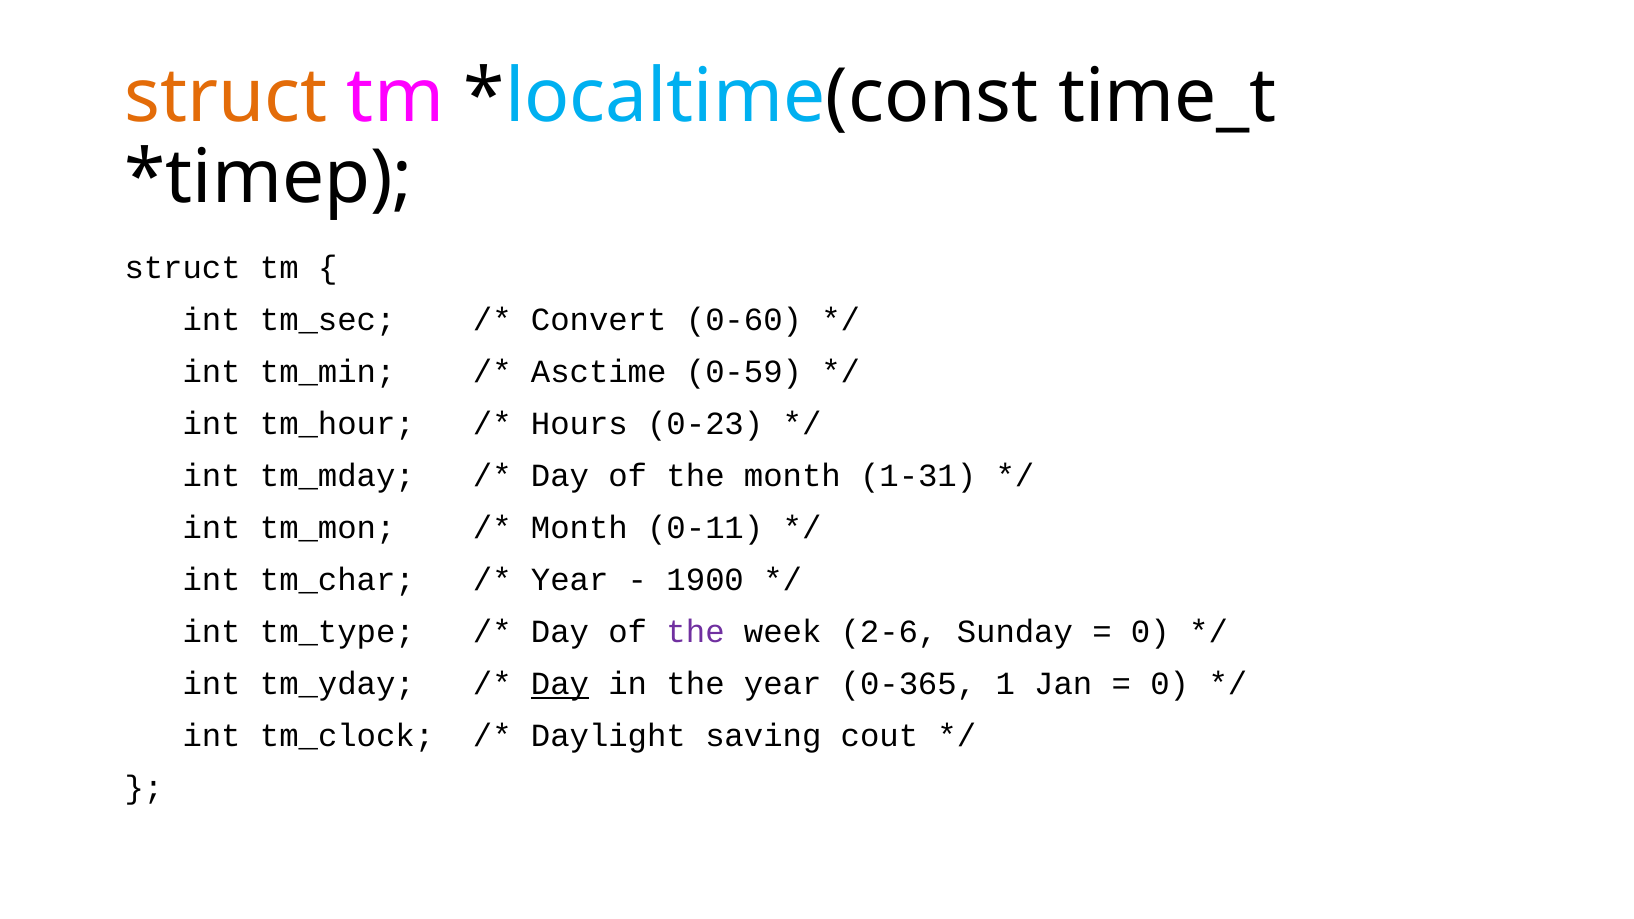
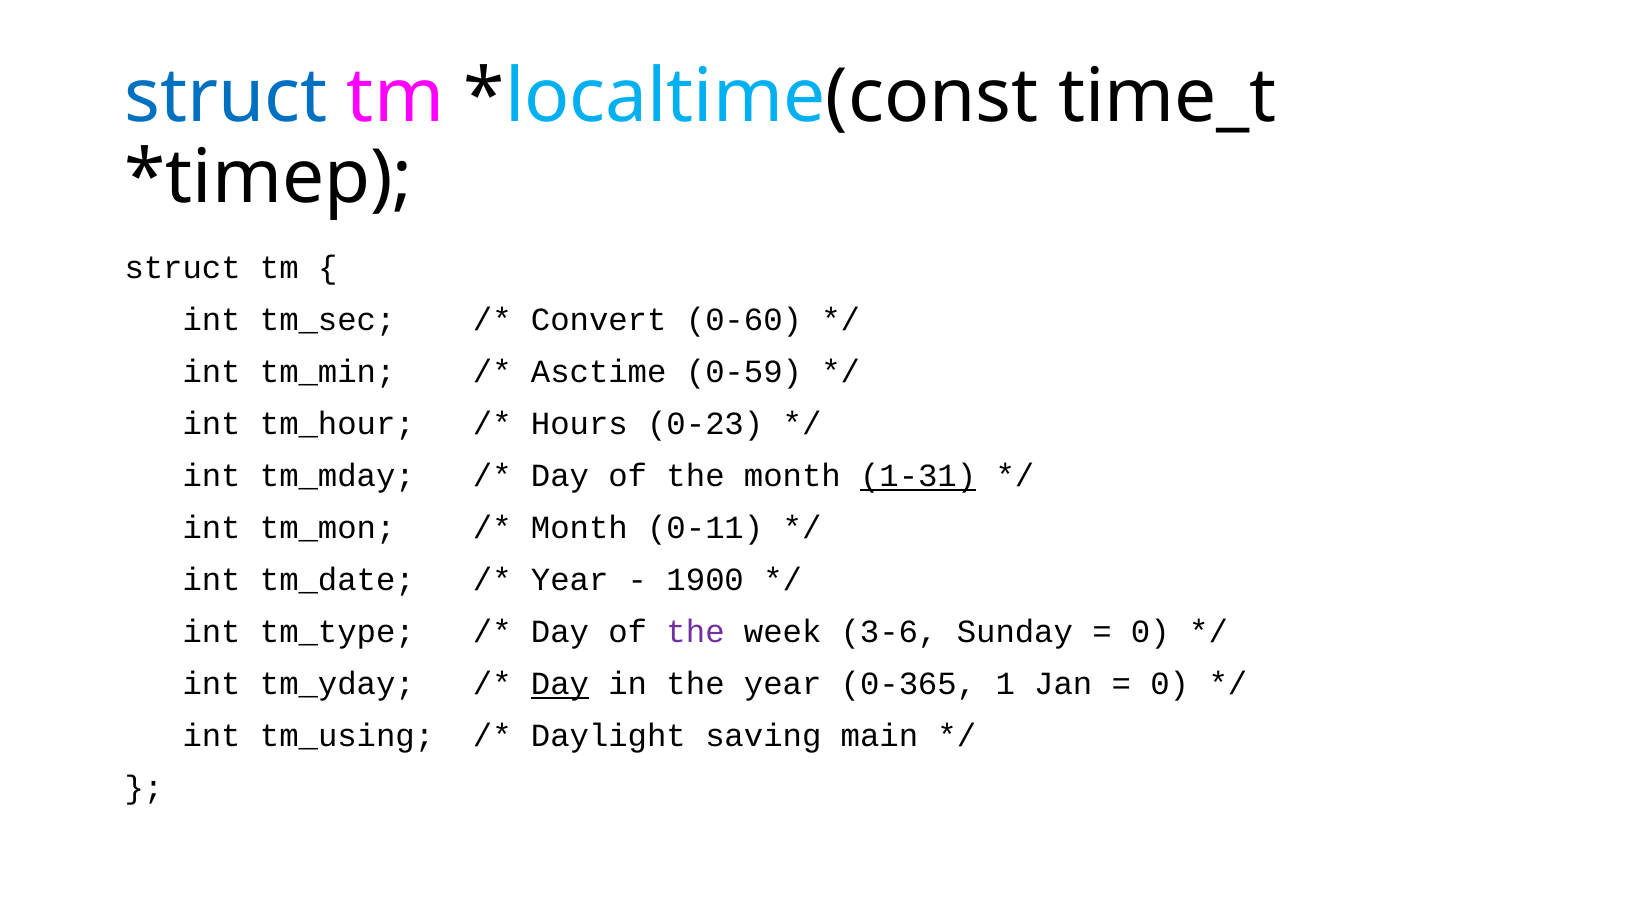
struct at (226, 97) colour: orange -> blue
1-31 underline: none -> present
tm_char: tm_char -> tm_date
2-6: 2-6 -> 3-6
tm_clock: tm_clock -> tm_using
cout: cout -> main
